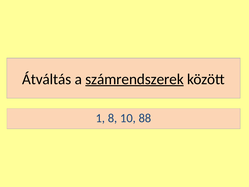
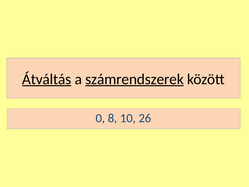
Átváltás underline: none -> present
1: 1 -> 0
88: 88 -> 26
